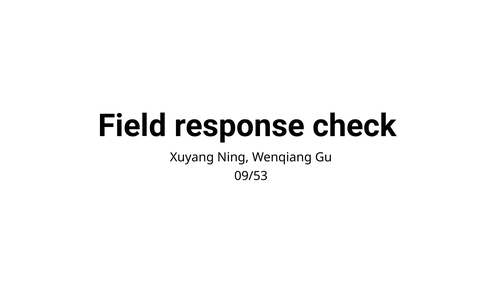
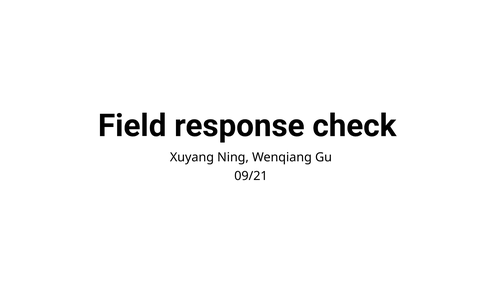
09/53: 09/53 -> 09/21
